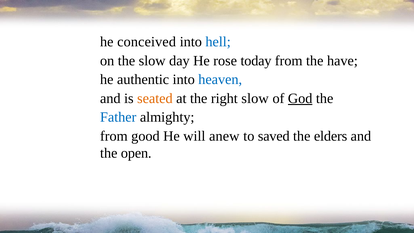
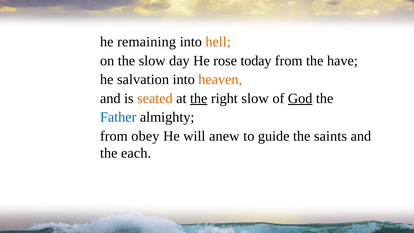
conceived: conceived -> remaining
hell colour: blue -> orange
authentic: authentic -> salvation
heaven colour: blue -> orange
the at (199, 98) underline: none -> present
good: good -> obey
saved: saved -> guide
elders: elders -> saints
open: open -> each
